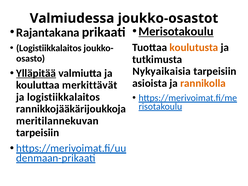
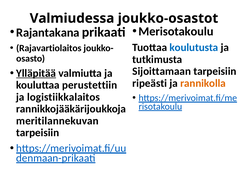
Merisotakoulu underline: present -> none
koulutusta colour: orange -> blue
Logistiikkalaitos at (49, 48): Logistiikkalaitos -> Rajavartiolaitos
Nykyaikaisia: Nykyaikaisia -> Sijoittamaan
asioista: asioista -> ripeästi
merkittävät: merkittävät -> perustettiin
